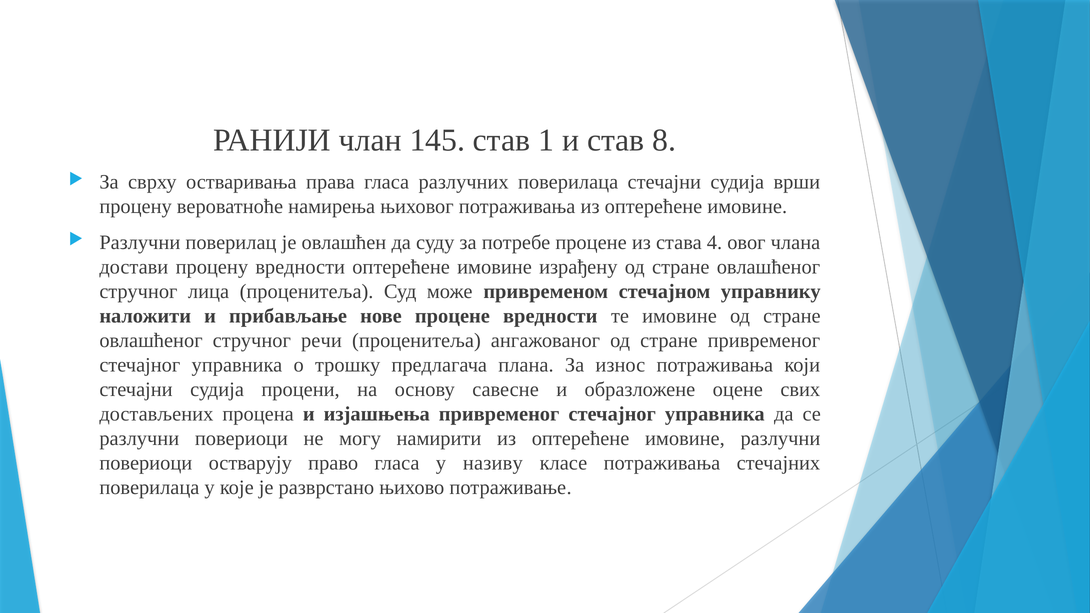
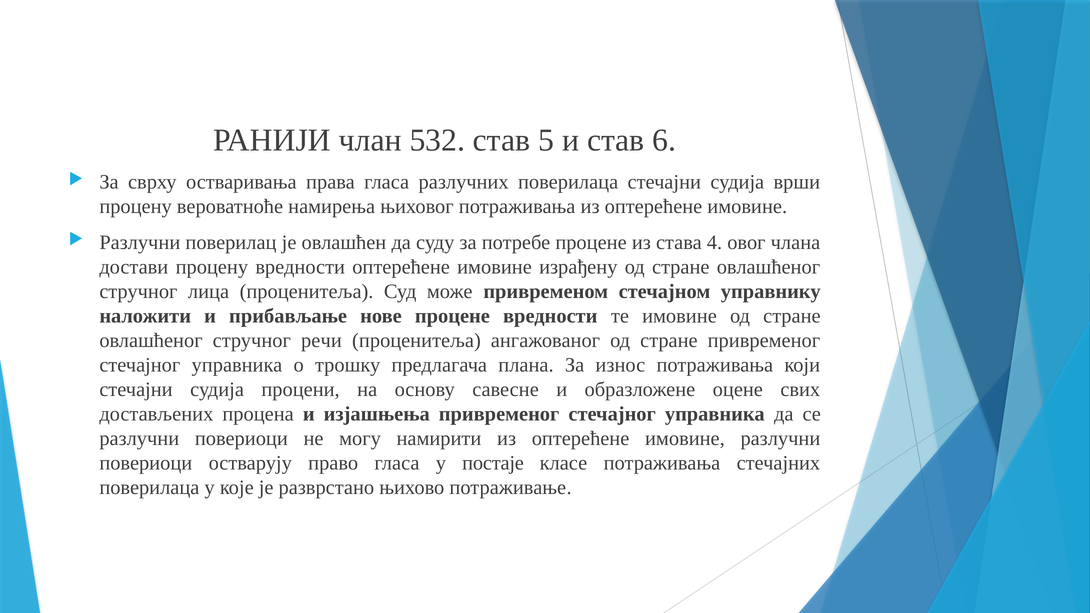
145: 145 -> 532
1: 1 -> 5
8: 8 -> 6
називу: називу -> постаје
